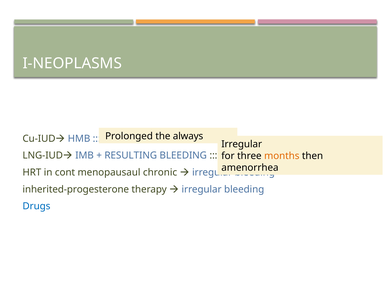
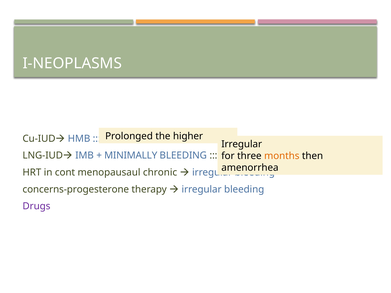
always: always -> higher
RESULTING: RESULTING -> MINIMALLY
inherited-progesterone: inherited-progesterone -> concerns-progesterone
Drugs colour: blue -> purple
